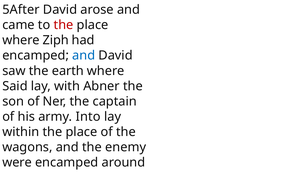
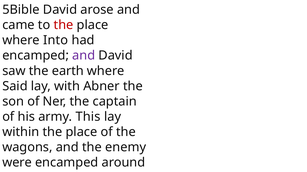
5After: 5After -> 5Bible
Ziph: Ziph -> Into
and at (84, 56) colour: blue -> purple
Into: Into -> This
